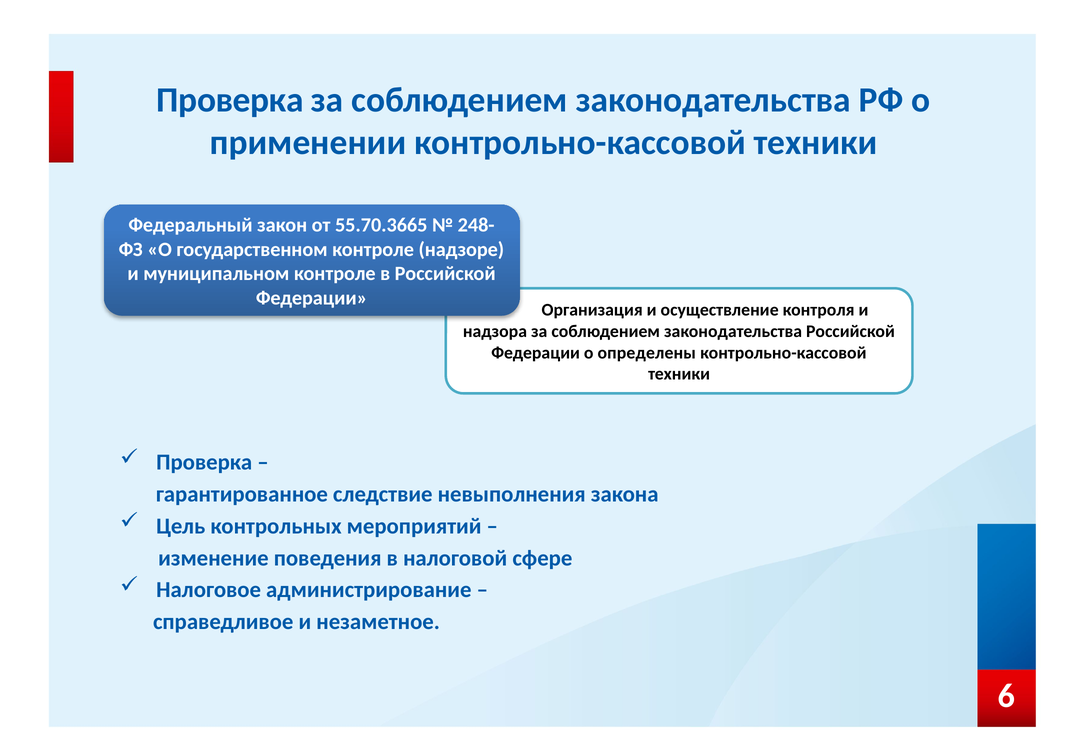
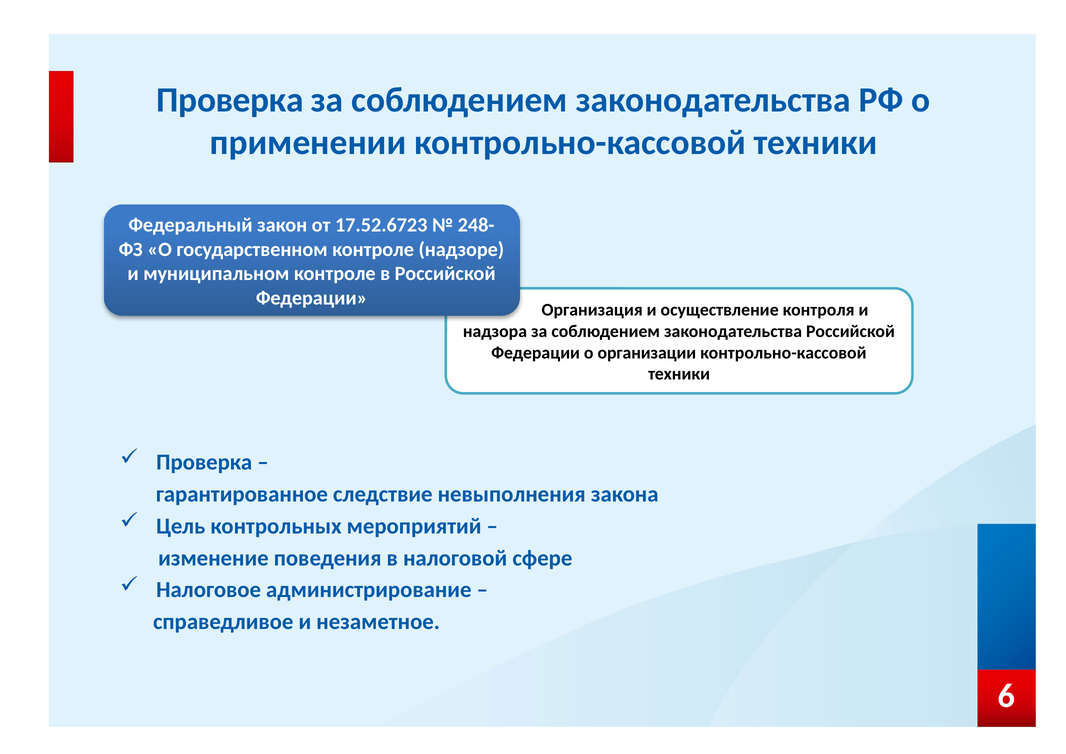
55.70.3665: 55.70.3665 -> 17.52.6723
определены: определены -> организации
